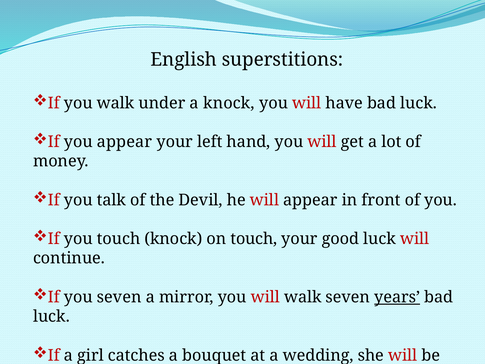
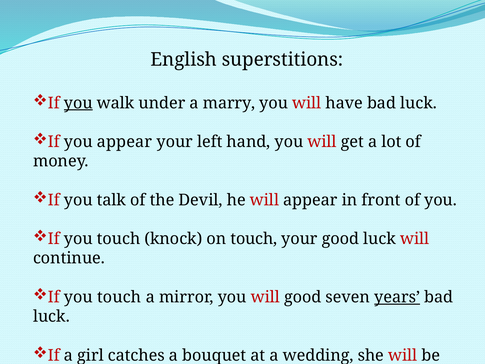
you at (78, 103) underline: none -> present
a knock: knock -> marry
seven at (119, 297): seven -> touch
will walk: walk -> good
